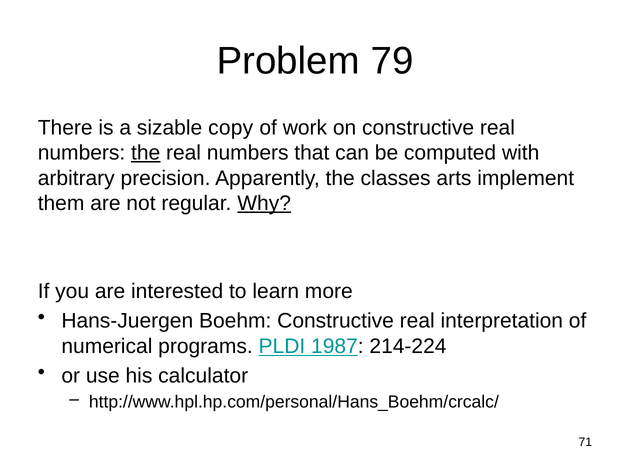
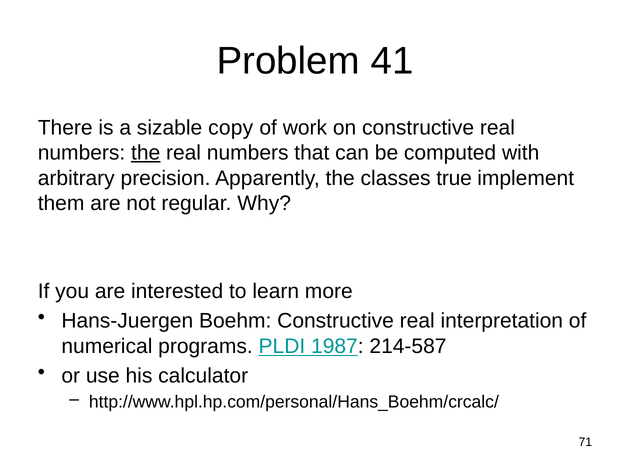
79: 79 -> 41
arts: arts -> true
Why underline: present -> none
214-224: 214-224 -> 214-587
